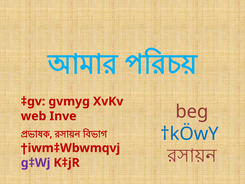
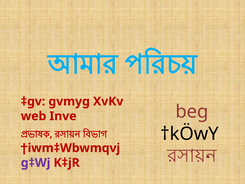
†kÖwY colour: blue -> black
